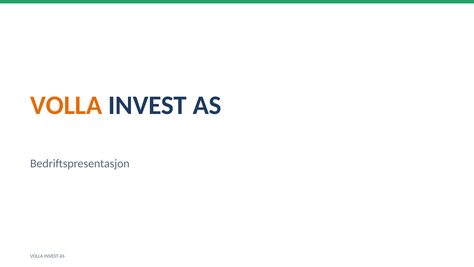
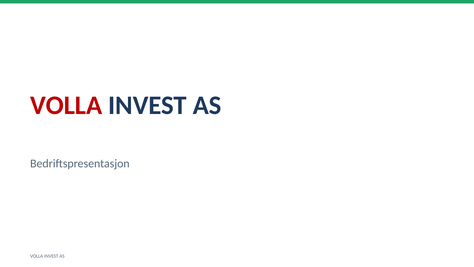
VOLLA at (66, 105) colour: orange -> red
